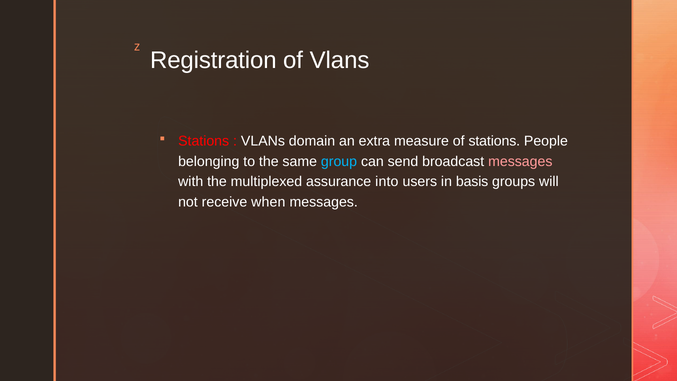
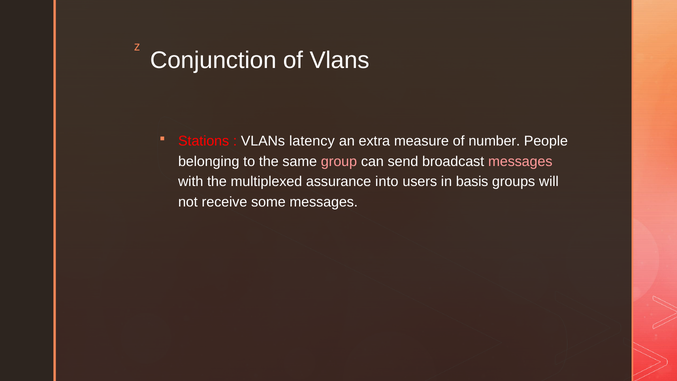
Registration: Registration -> Conjunction
domain: domain -> latency
of stations: stations -> number
group colour: light blue -> pink
when: when -> some
